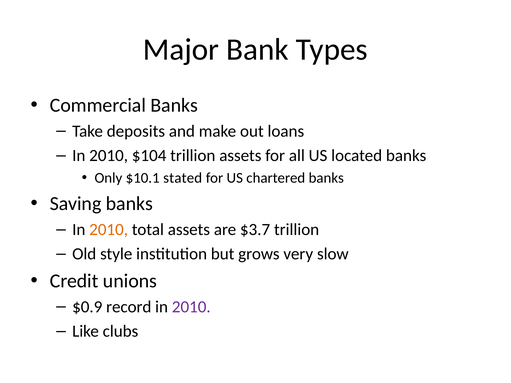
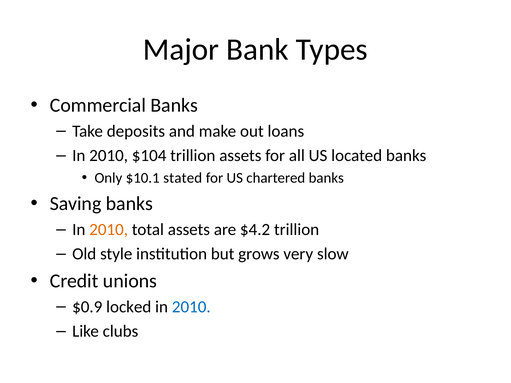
$3.7: $3.7 -> $4.2
record: record -> locked
2010 at (191, 307) colour: purple -> blue
